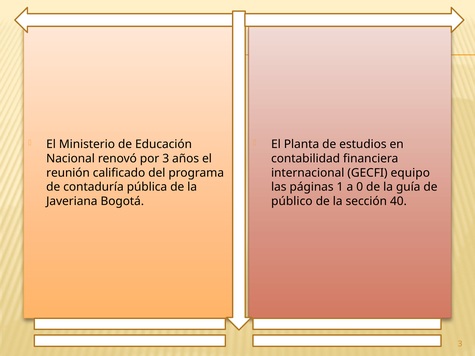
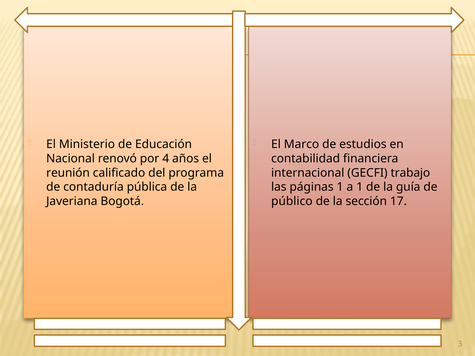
Planta: Planta -> Marco
por 3: 3 -> 4
equipo: equipo -> trabajo
a 0: 0 -> 1
40: 40 -> 17
